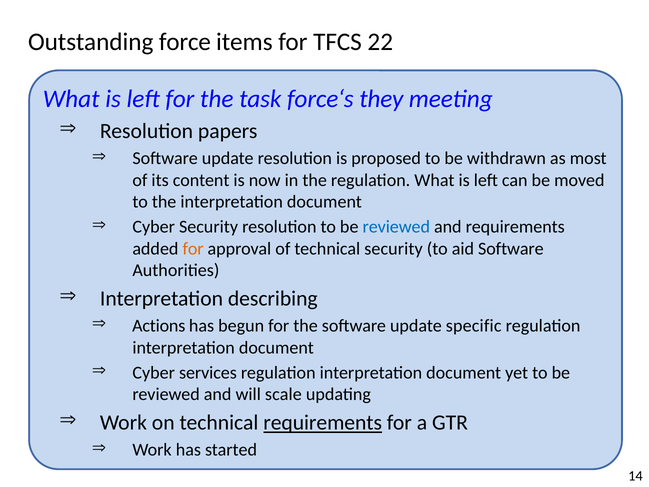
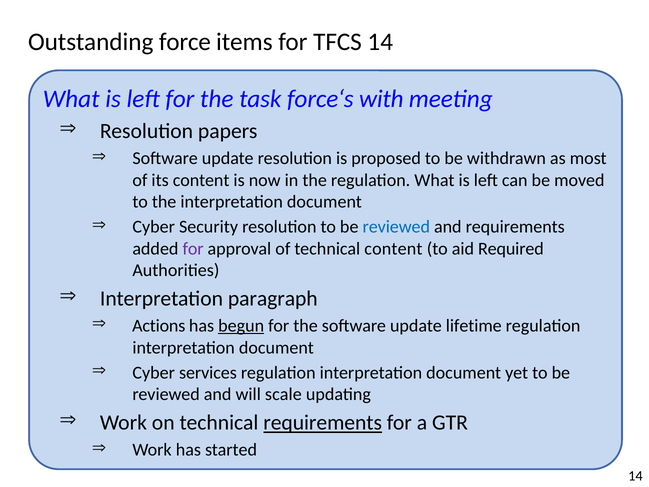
TFCS 22: 22 -> 14
they: they -> with
for at (193, 249) colour: orange -> purple
technical security: security -> content
aid Software: Software -> Required
describing: describing -> paragraph
begun underline: none -> present
specific: specific -> lifetime
